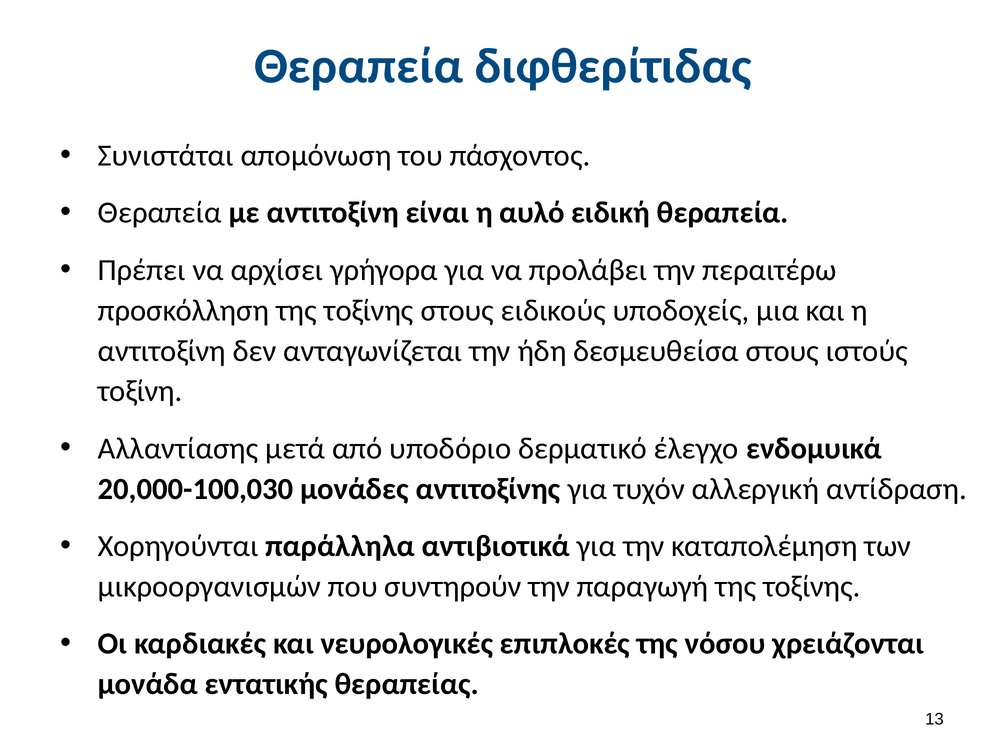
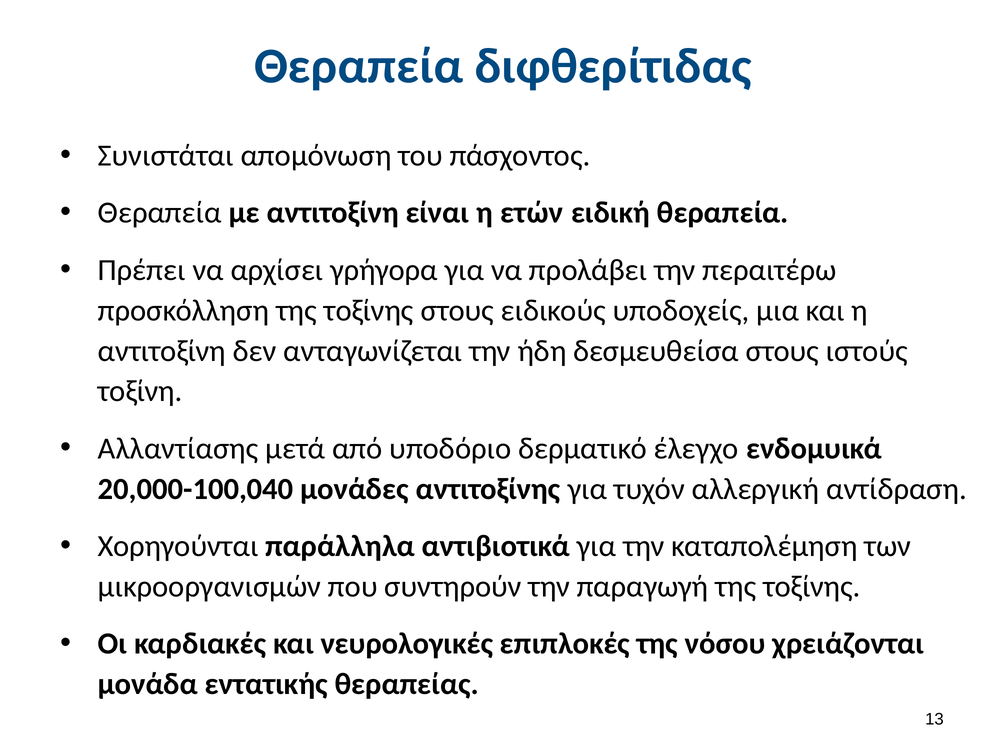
αυλό: αυλό -> ετών
20,000-100,030: 20,000-100,030 -> 20,000-100,040
